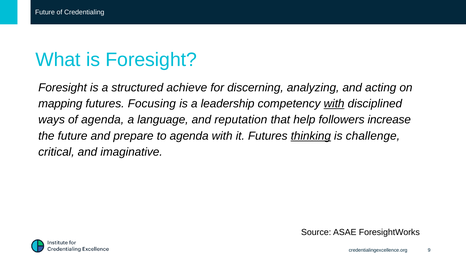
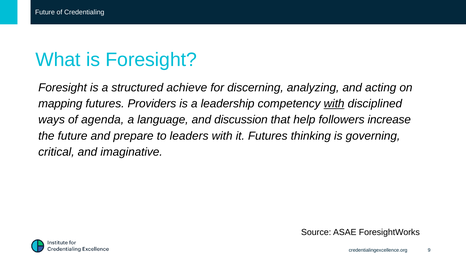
Focusing: Focusing -> Providers
reputation: reputation -> discussion
to agenda: agenda -> leaders
thinking underline: present -> none
challenge: challenge -> governing
